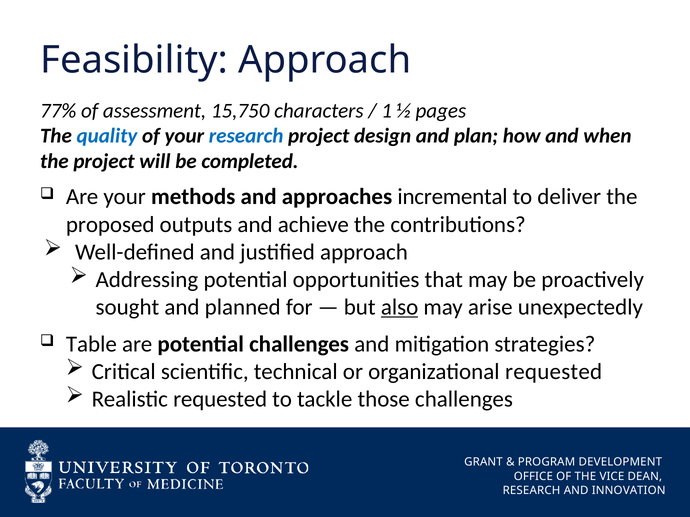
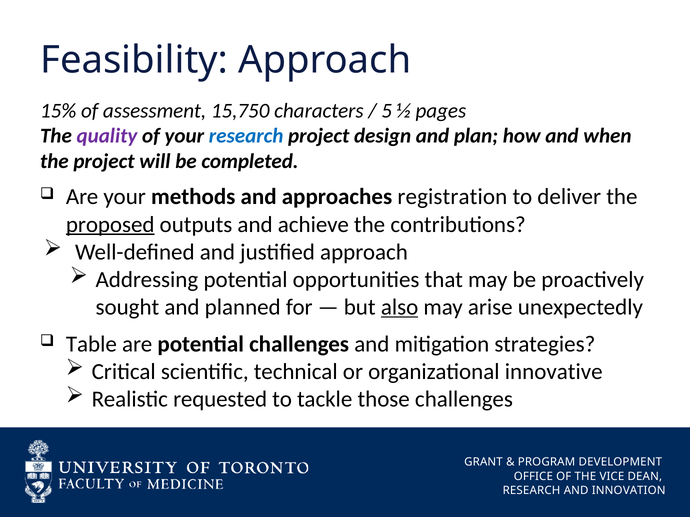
77%: 77% -> 15%
1: 1 -> 5
quality colour: blue -> purple
incremental: incremental -> registration
proposed underline: none -> present
organizational requested: requested -> innovative
